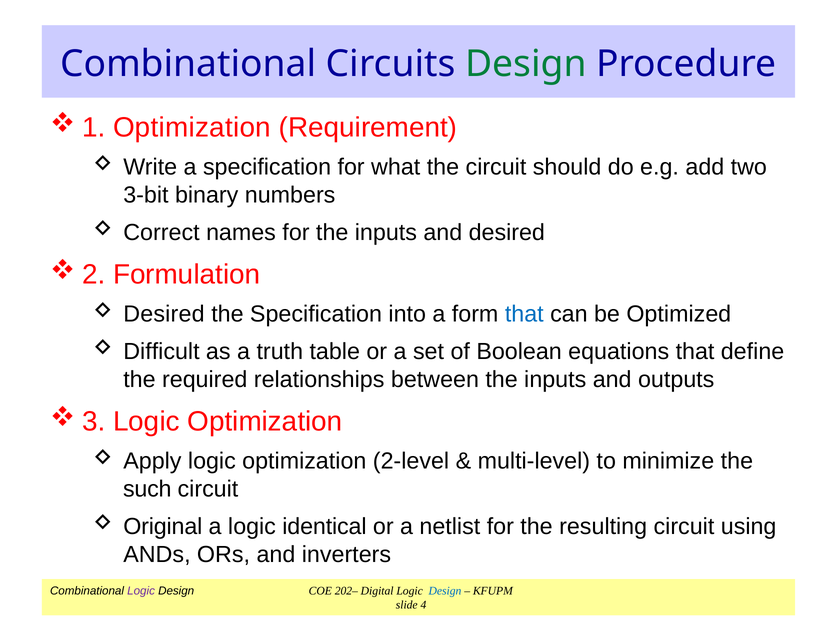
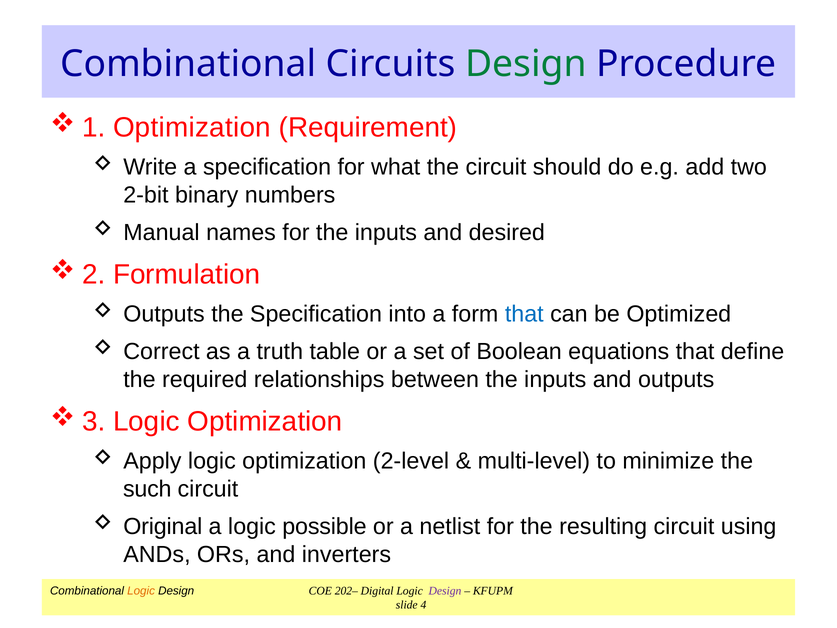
3-bit: 3-bit -> 2-bit
Correct: Correct -> Manual
Desired at (164, 314): Desired -> Outputs
Difficult: Difficult -> Correct
identical: identical -> possible
Logic at (141, 591) colour: purple -> orange
Design at (445, 591) colour: blue -> purple
